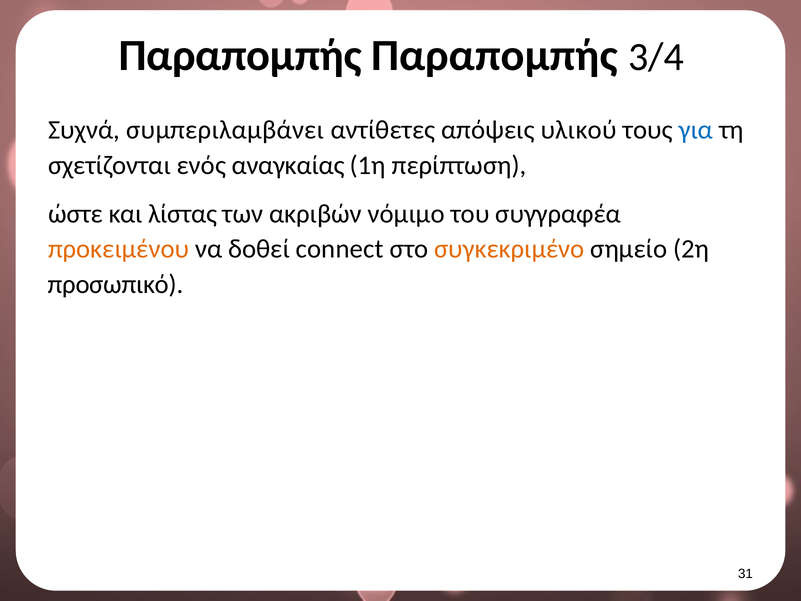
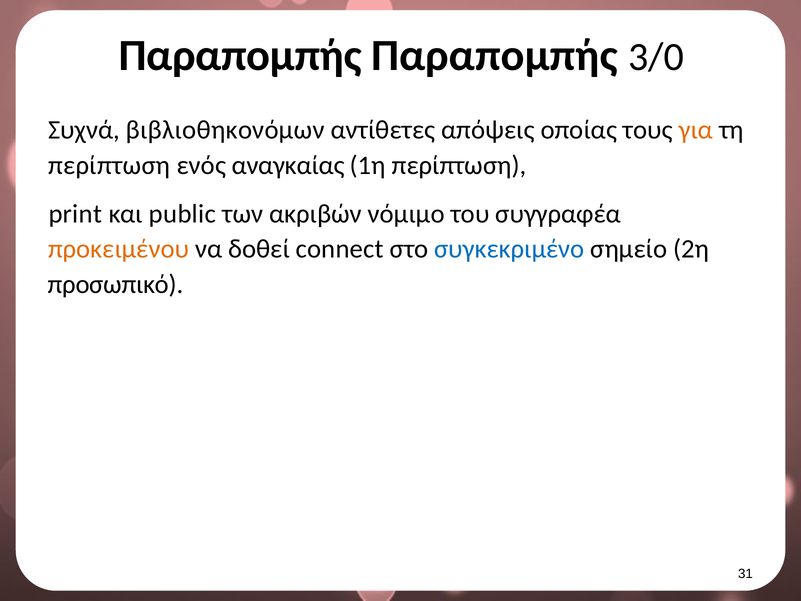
3/4: 3/4 -> 3/0
συμπεριλαμβάνει: συμπεριλαμβάνει -> βιβλιοθηκονόμων
υλικού: υλικού -> οποίας
για colour: blue -> orange
σχετίζονται at (109, 165): σχετίζονται -> περίπτωση
ώστε: ώστε -> print
λίστας: λίστας -> public
συγκεκριμένο colour: orange -> blue
